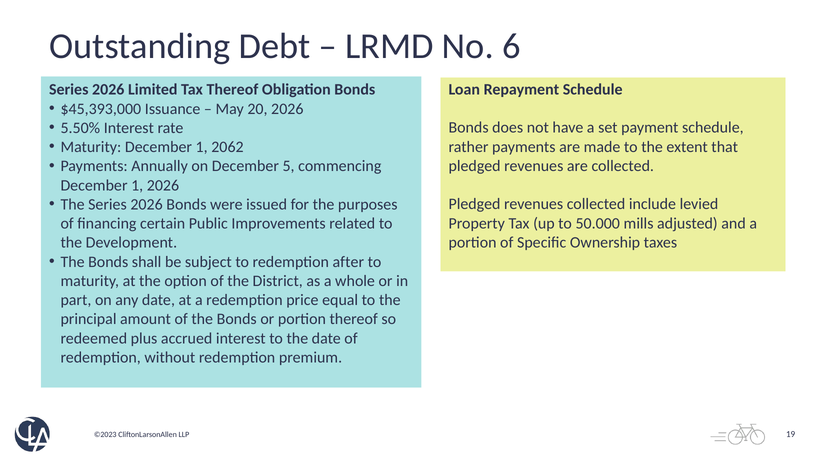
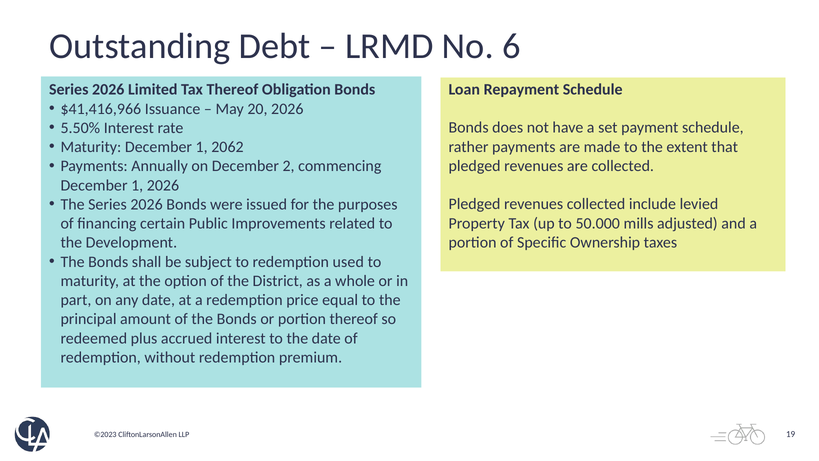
$45,393,000: $45,393,000 -> $41,416,966
5: 5 -> 2
after: after -> used
